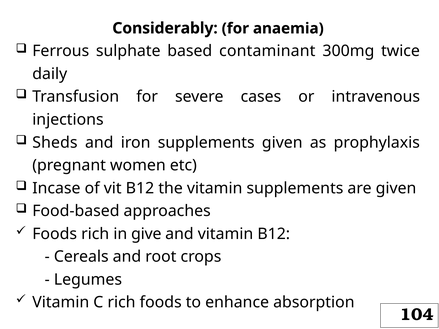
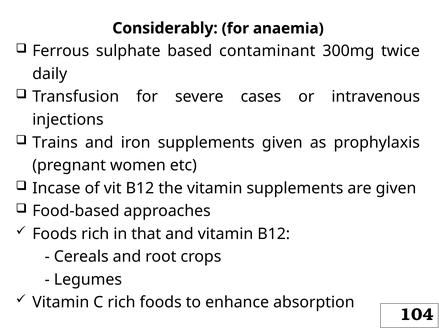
Sheds: Sheds -> Trains
give: give -> that
